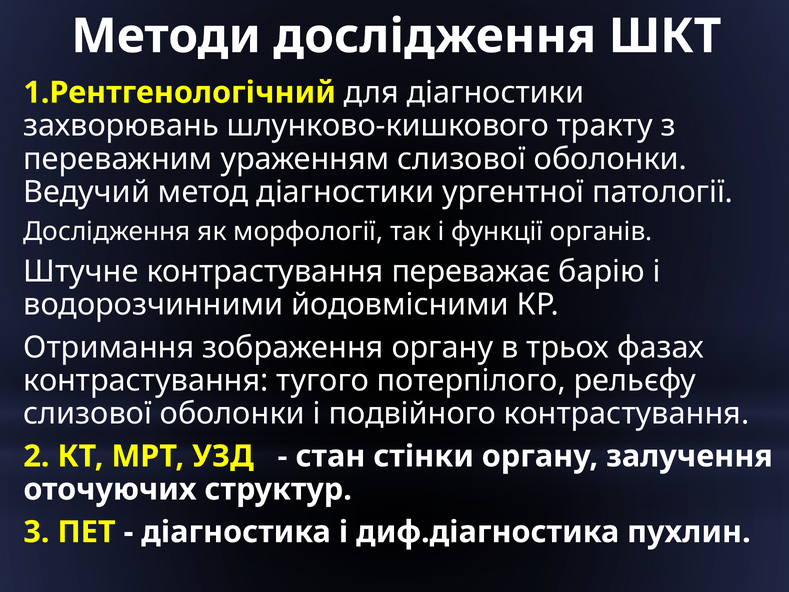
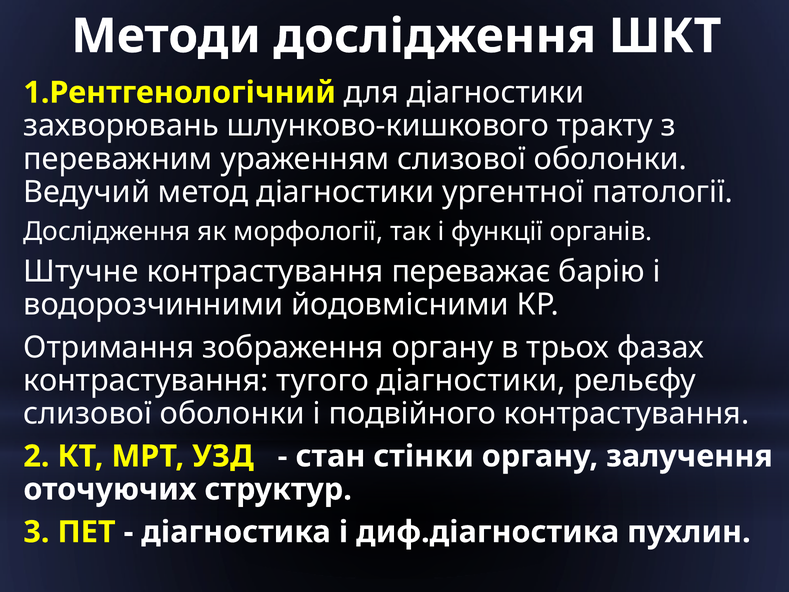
тугого потерпілого: потерпілого -> діагностики
